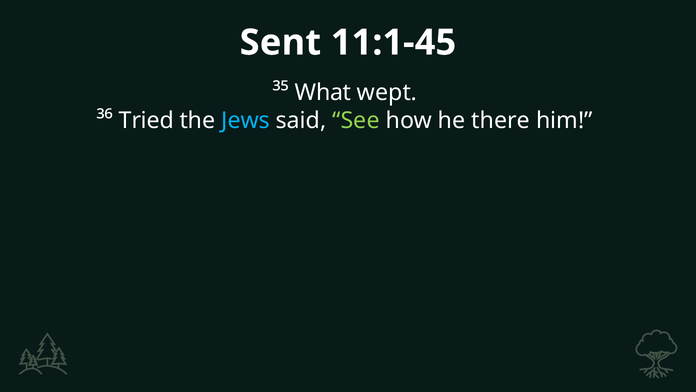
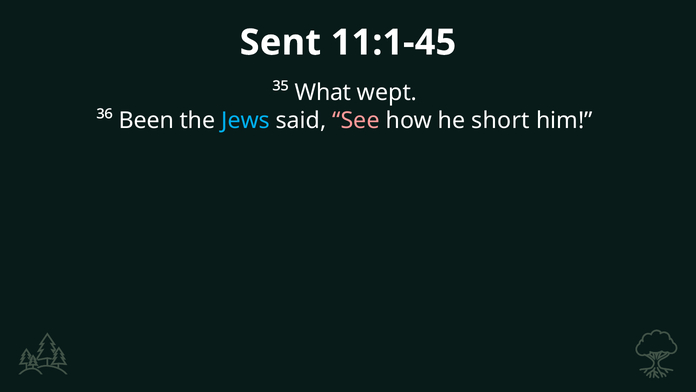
Tried: Tried -> Been
See colour: light green -> pink
there: there -> short
